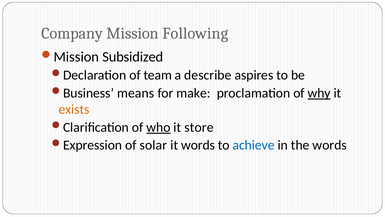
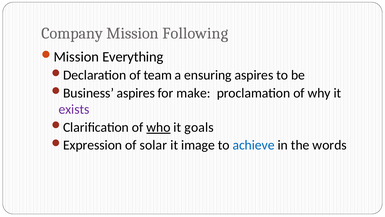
Subsidized: Subsidized -> Everything
describe: describe -> ensuring
means at (136, 93): means -> aspires
why underline: present -> none
exists colour: orange -> purple
store: store -> goals
it words: words -> image
